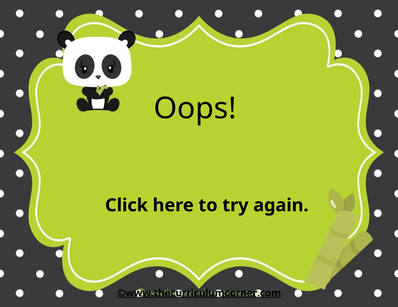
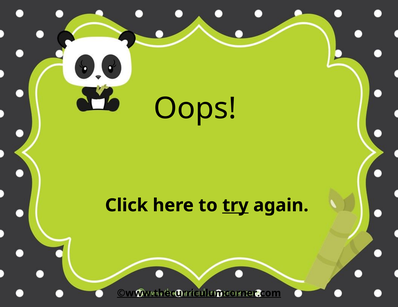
try underline: none -> present
